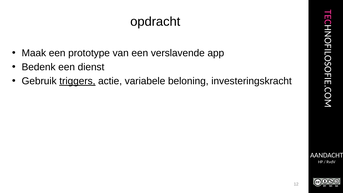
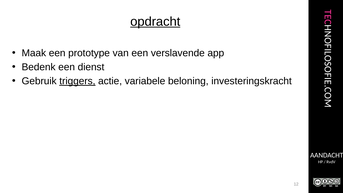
opdracht underline: none -> present
